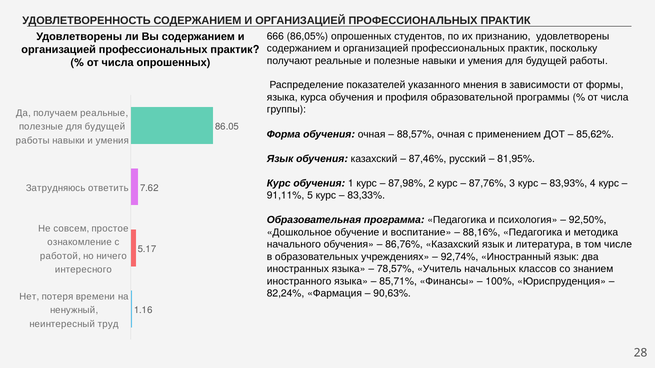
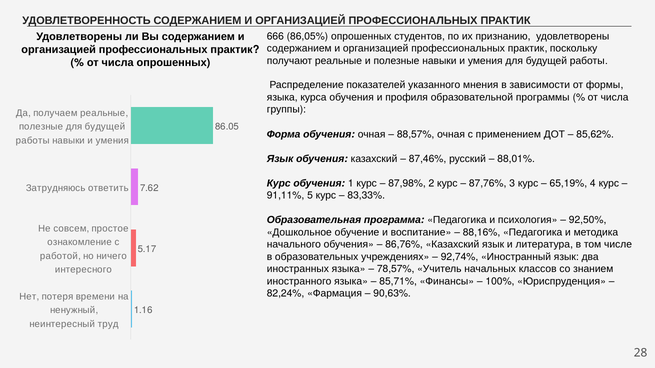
81,95%: 81,95% -> 88,01%
83,93%: 83,93% -> 65,19%
